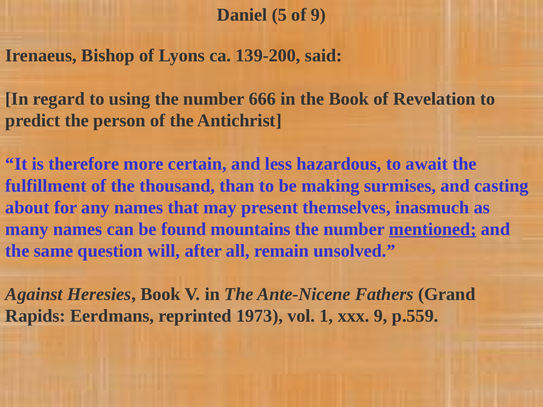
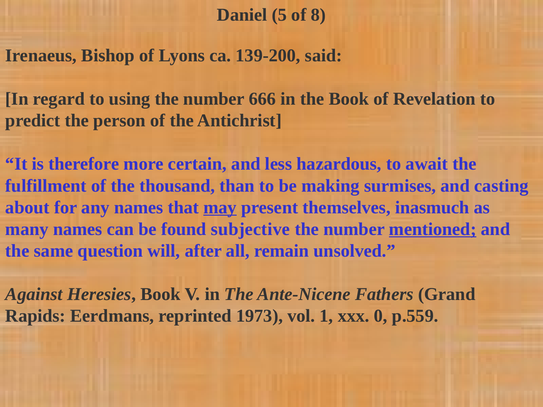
of 9: 9 -> 8
may underline: none -> present
mountains: mountains -> subjective
xxx 9: 9 -> 0
